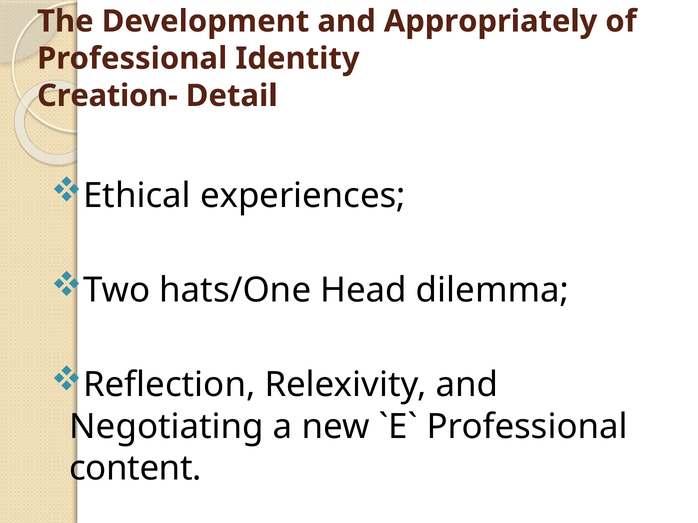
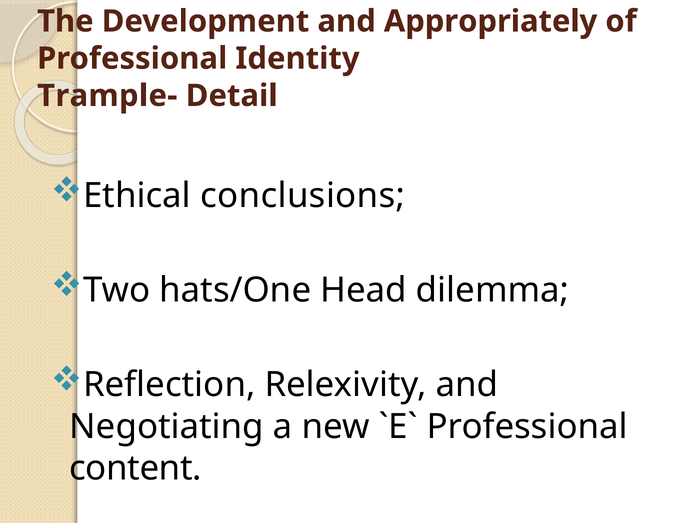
Creation-: Creation- -> Trample-
experiences: experiences -> conclusions
